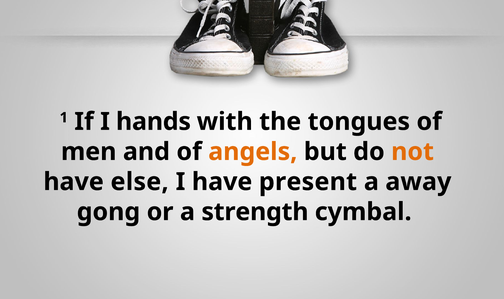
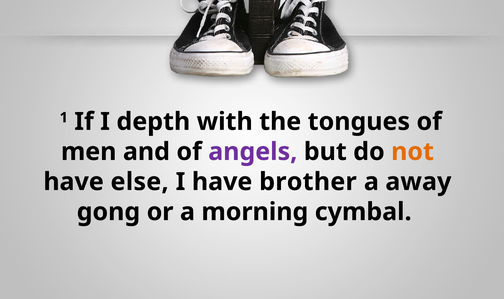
hands: hands -> depth
angels colour: orange -> purple
present: present -> brother
strength: strength -> morning
